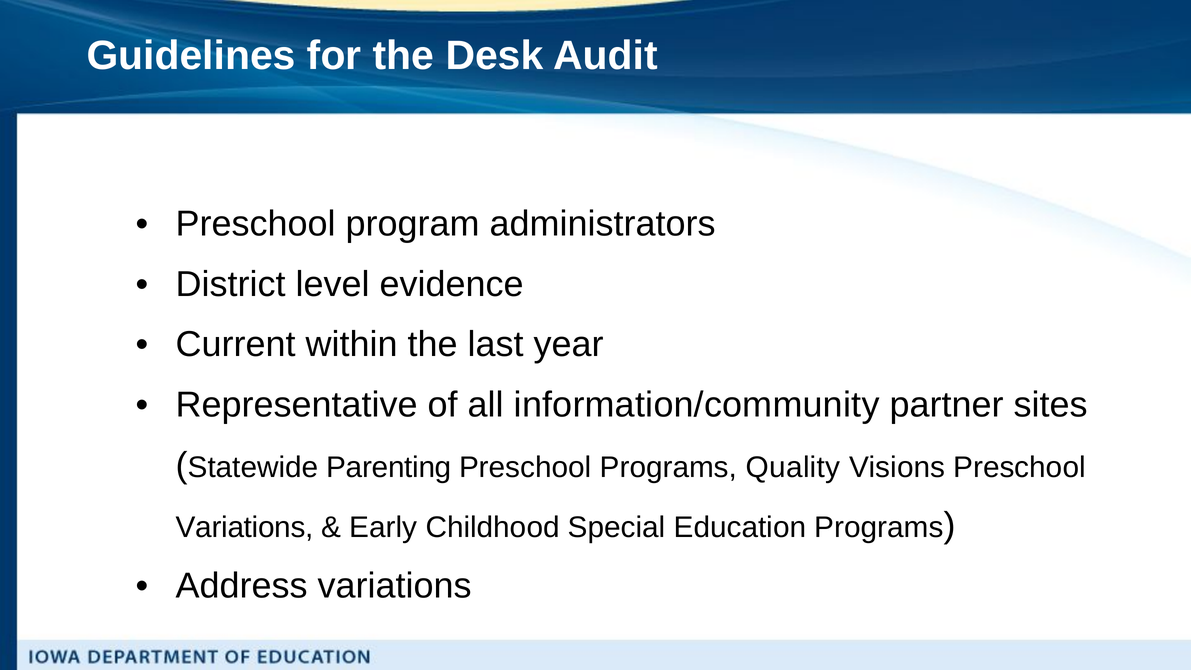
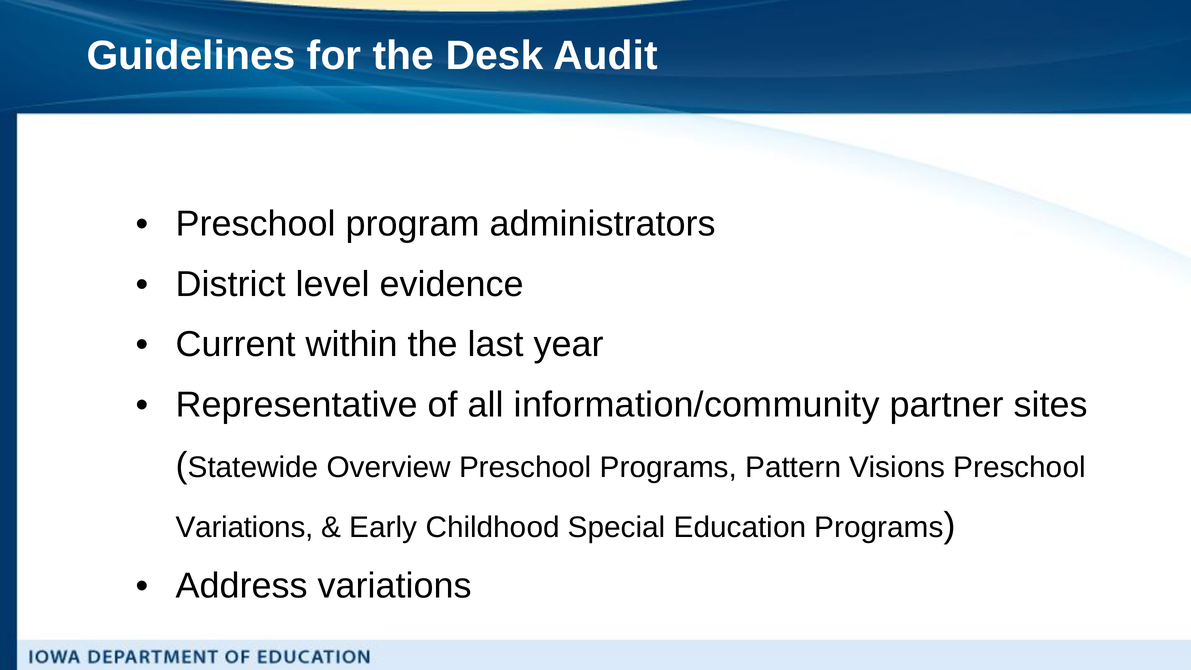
Parenting: Parenting -> Overview
Quality: Quality -> Pattern
